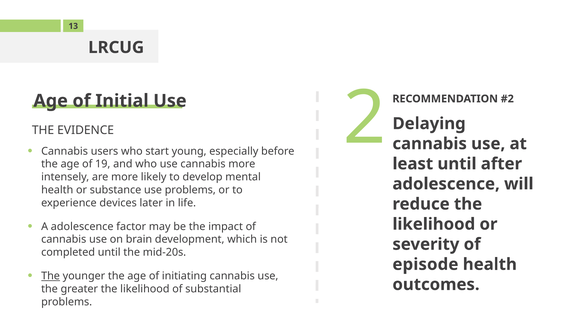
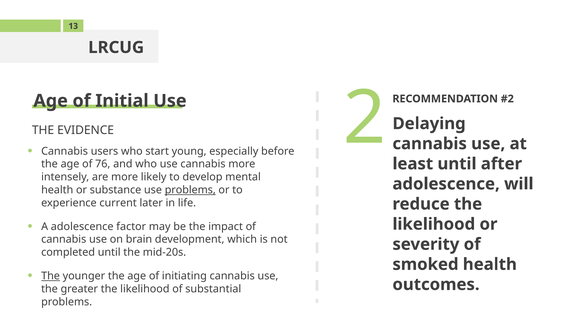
19: 19 -> 76
problems at (190, 190) underline: none -> present
devices: devices -> current
episode: episode -> smoked
